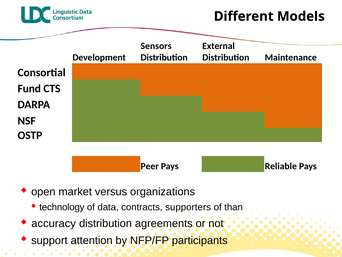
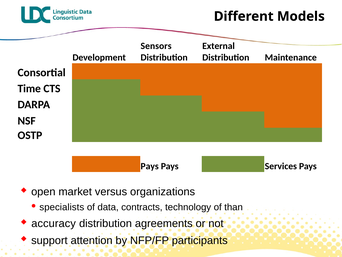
Fund: Fund -> Time
Peer at (150, 166): Peer -> Pays
Reliable: Reliable -> Services
technology: technology -> specialists
supporters: supporters -> technology
